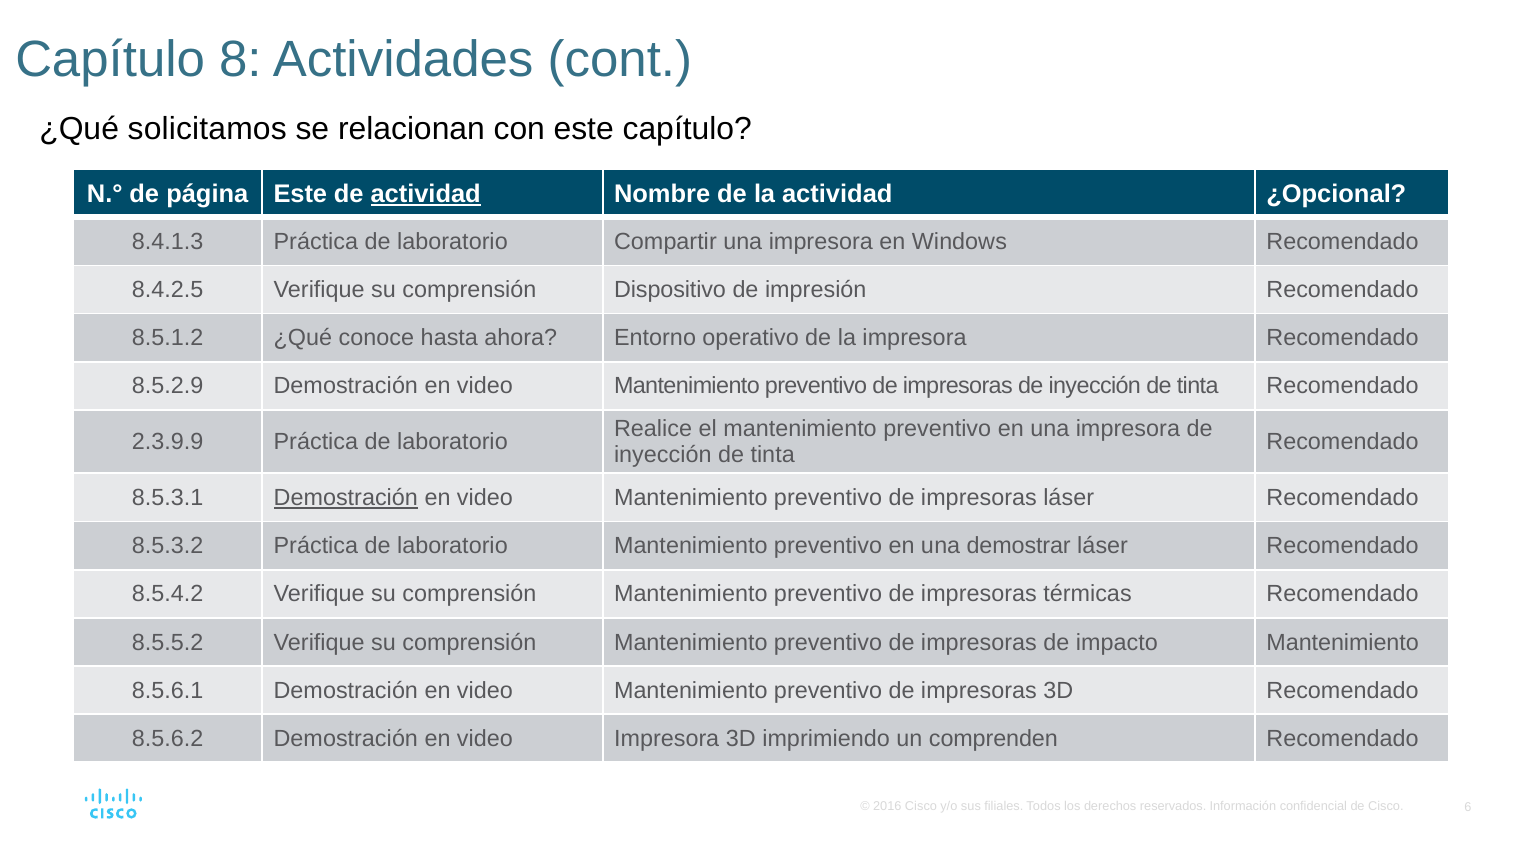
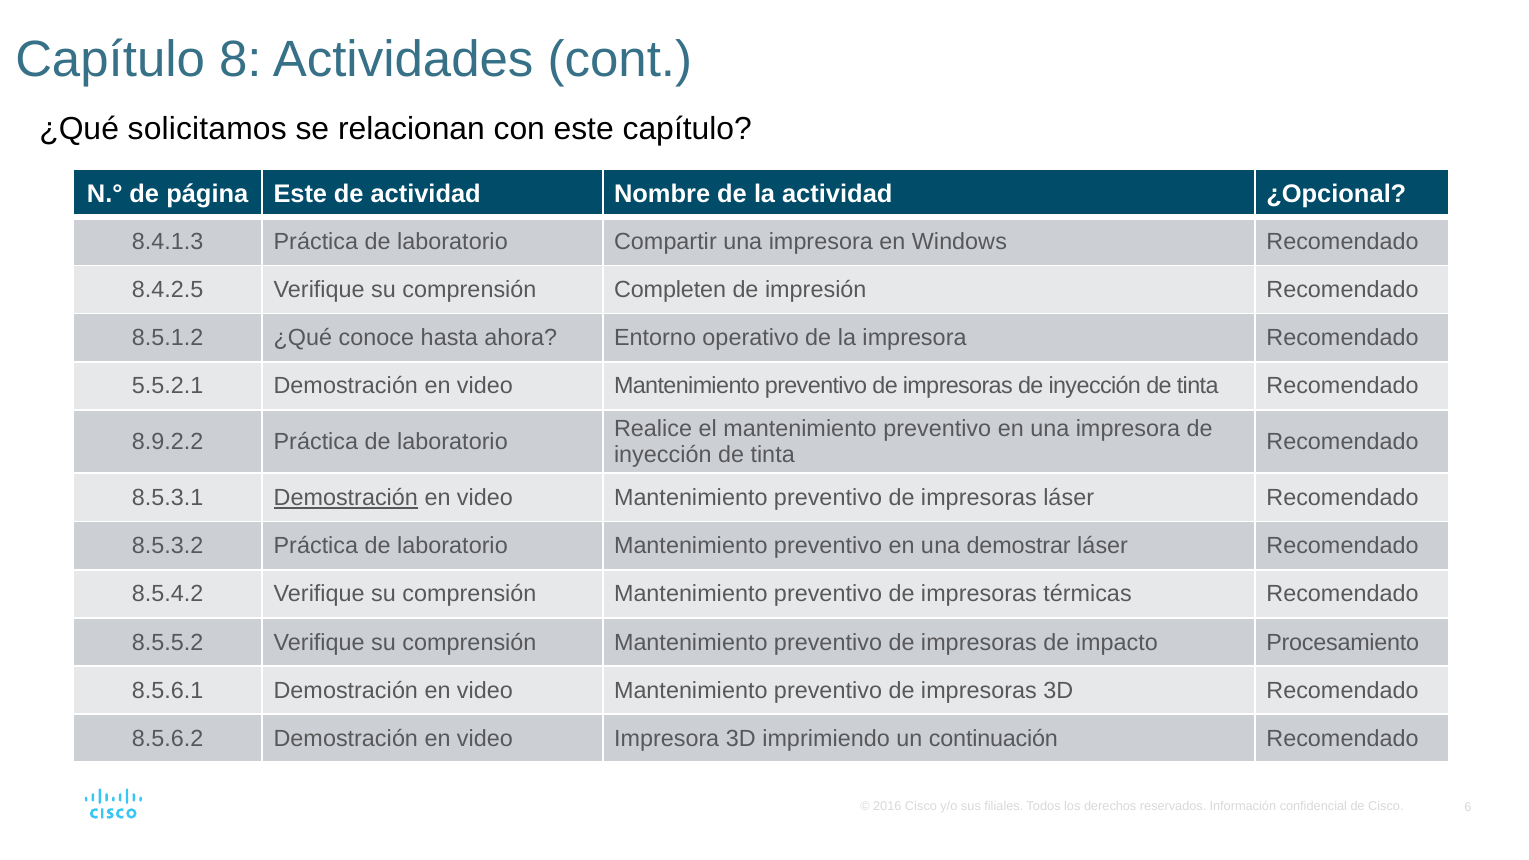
actividad at (426, 194) underline: present -> none
Dispositivo: Dispositivo -> Completen
8.5.2.9: 8.5.2.9 -> 5.5.2.1
2.3.9.9: 2.3.9.9 -> 8.9.2.2
impacto Mantenimiento: Mantenimiento -> Procesamiento
comprenden: comprenden -> continuación
